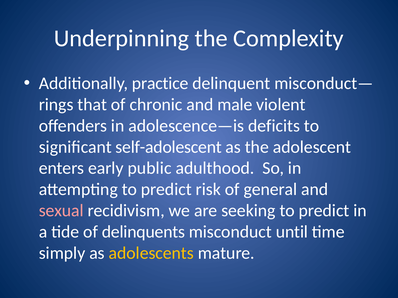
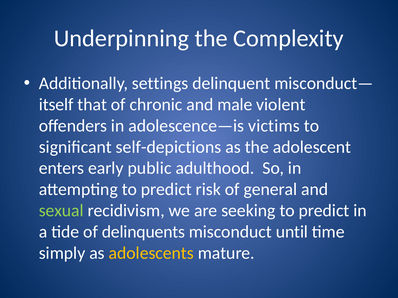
practice: practice -> settings
rings: rings -> itself
deficits: deficits -> victims
self-adolescent: self-adolescent -> self-depictions
sexual colour: pink -> light green
